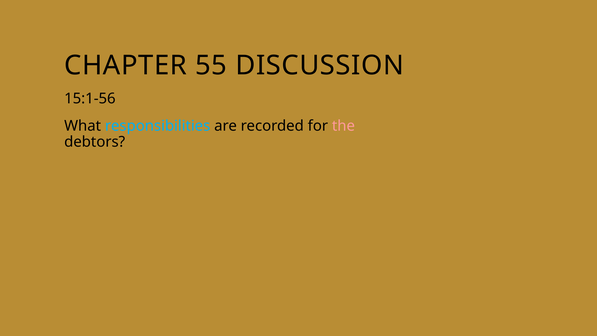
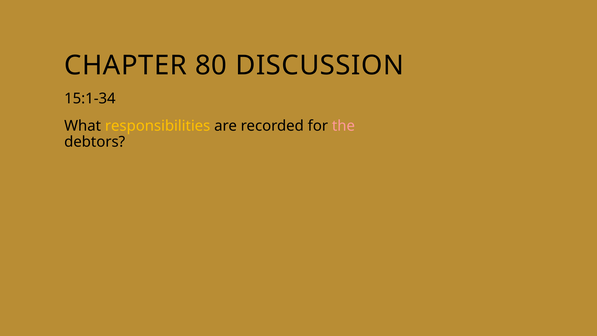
55: 55 -> 80
15:1-56: 15:1-56 -> 15:1-34
responsibilities colour: light blue -> yellow
